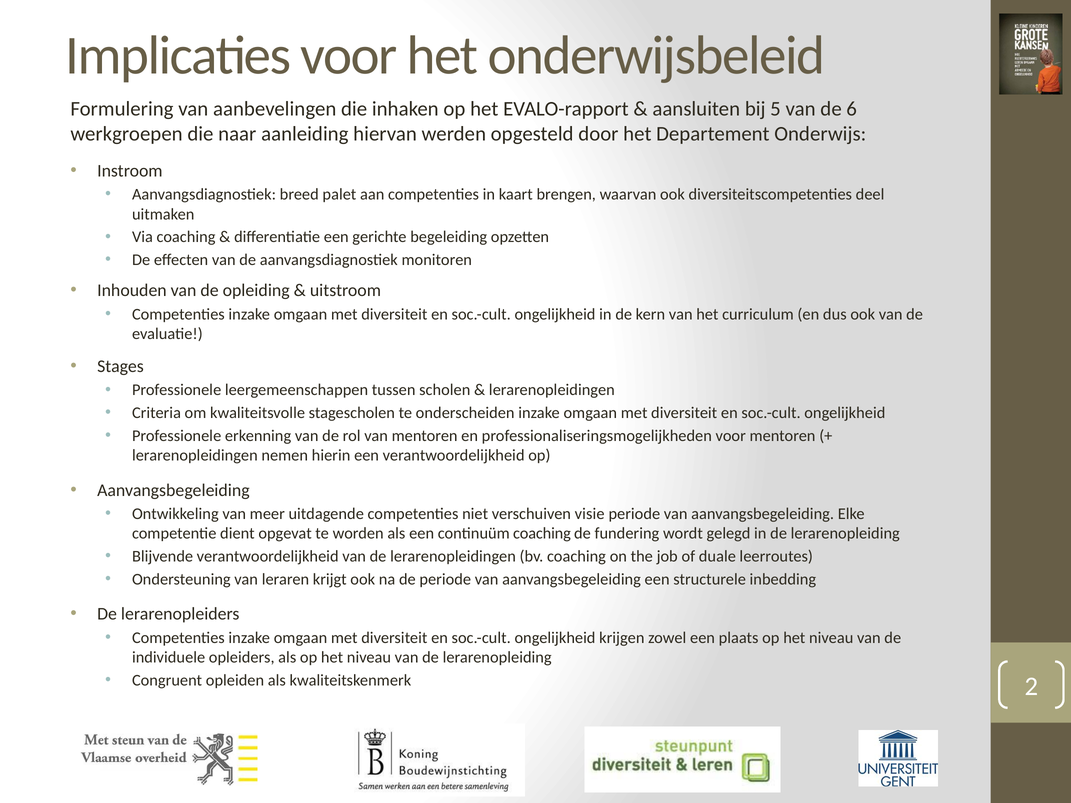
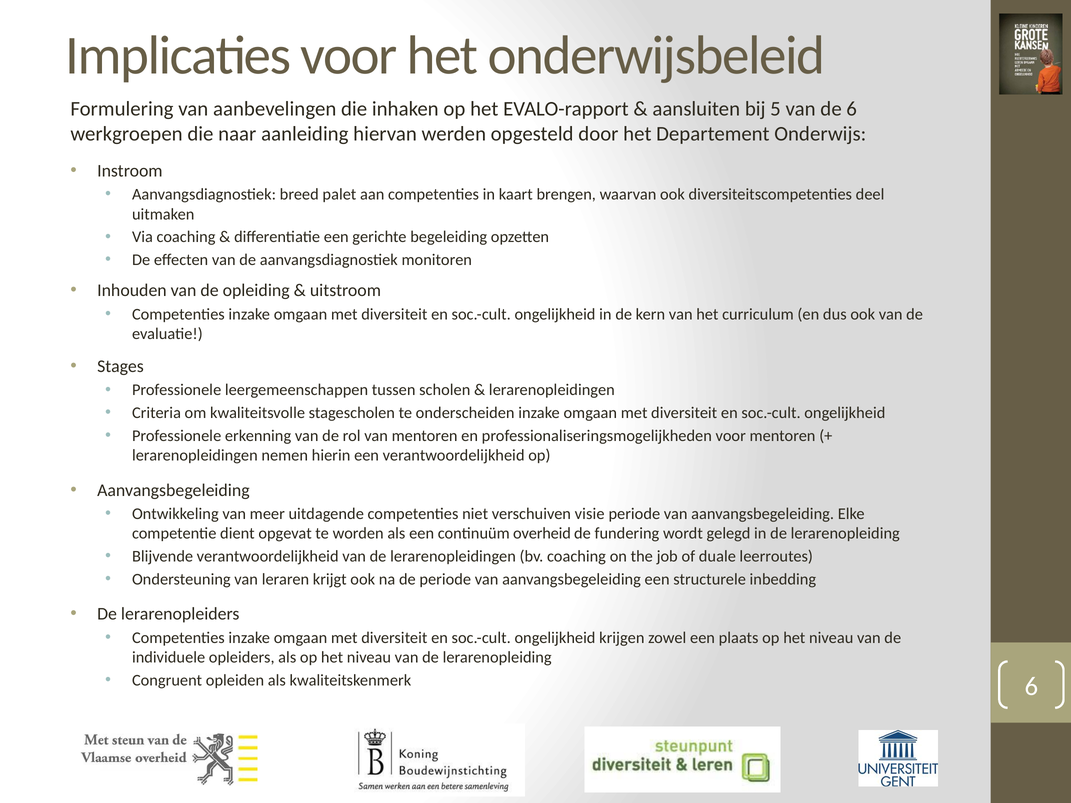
continuüm coaching: coaching -> overheid
kwaliteitskenmerk 2: 2 -> 6
